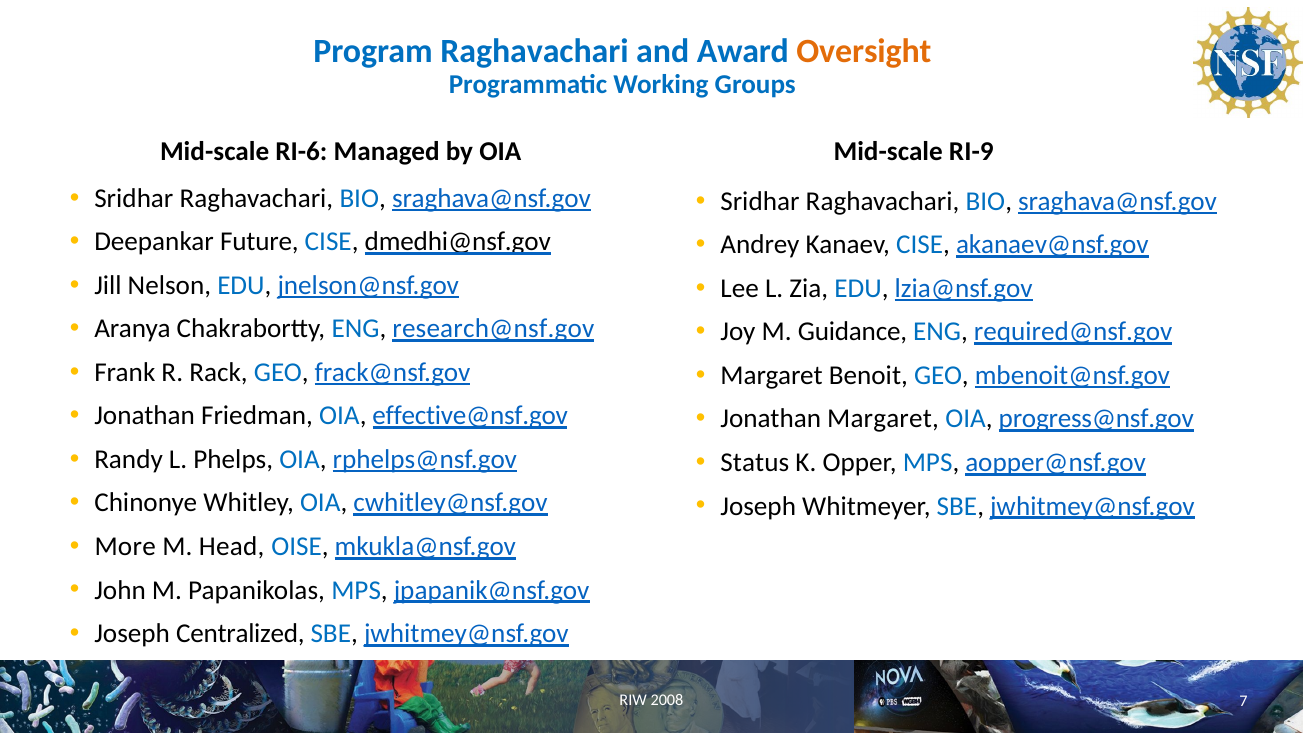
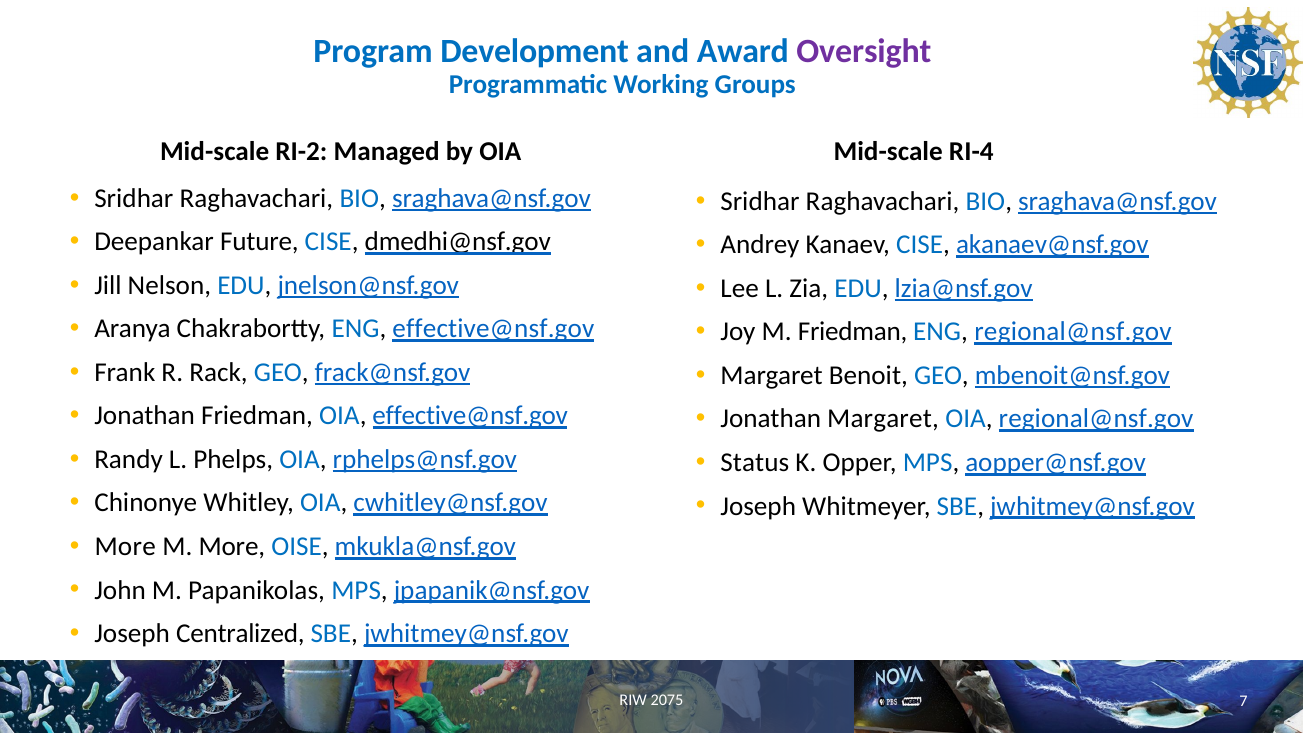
Program Raghavachari: Raghavachari -> Development
Oversight colour: orange -> purple
RI-6: RI-6 -> RI-2
RI-9: RI-9 -> RI-4
ENG research@nsf.gov: research@nsf.gov -> effective@nsf.gov
M Guidance: Guidance -> Friedman
ENG required@nsf.gov: required@nsf.gov -> regional@nsf.gov
OIA progress@nsf.gov: progress@nsf.gov -> regional@nsf.gov
M Head: Head -> More
2008: 2008 -> 2075
